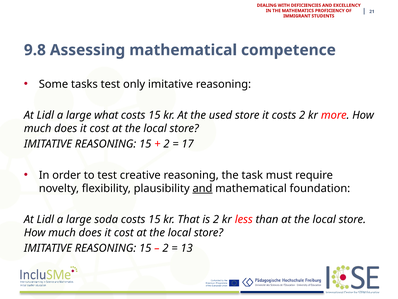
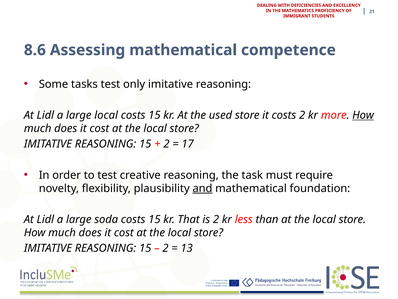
9.8: 9.8 -> 8.6
large what: what -> local
How at (363, 115) underline: none -> present
